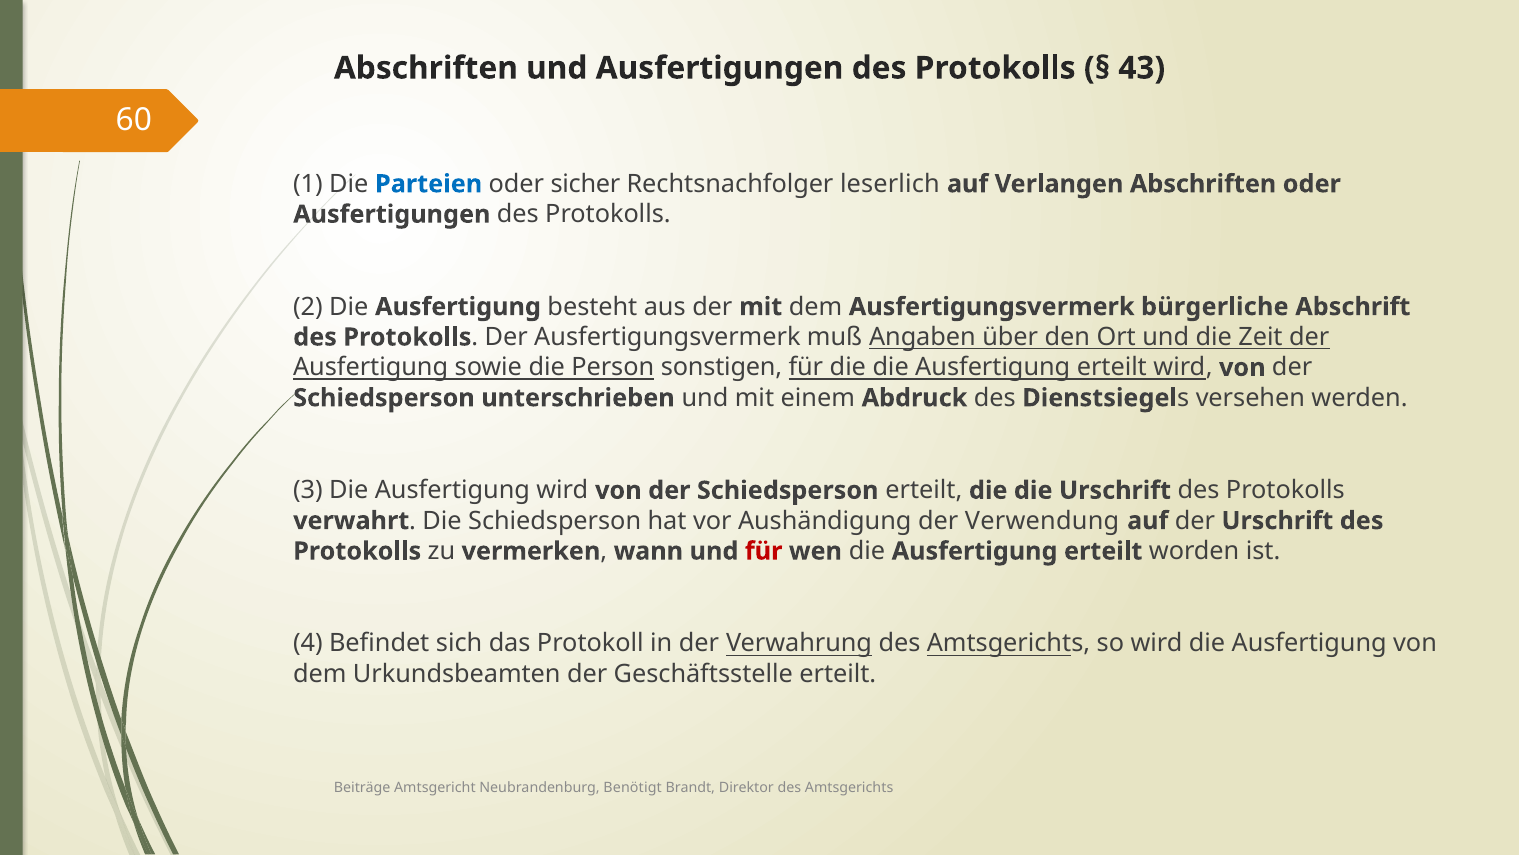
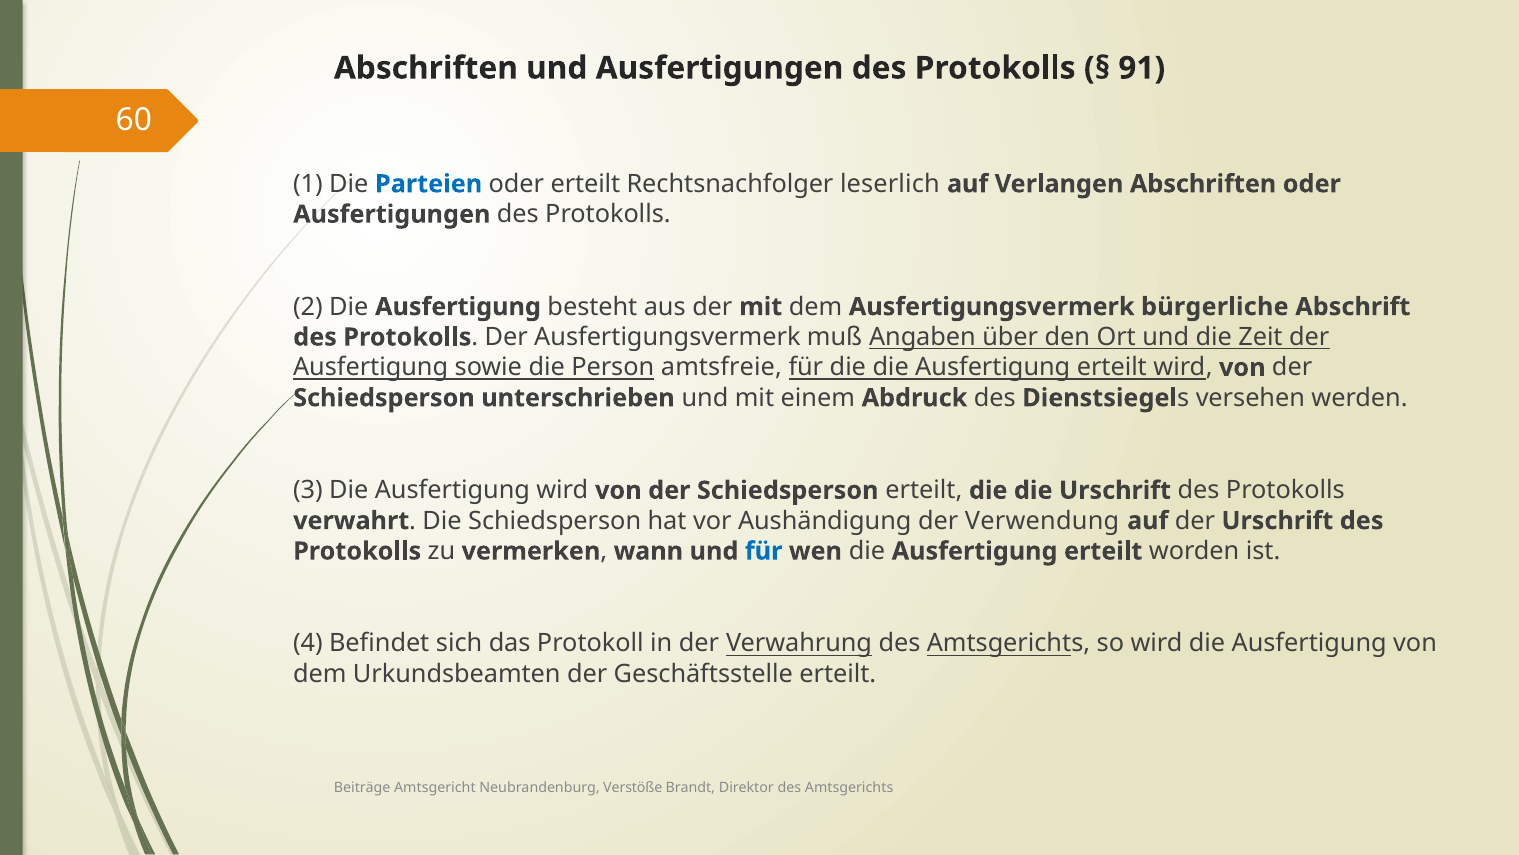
43: 43 -> 91
oder sicher: sicher -> erteilt
sonstigen: sonstigen -> amtsfreie
für at (764, 551) colour: red -> blue
Benötigt: Benötigt -> Verstöße
